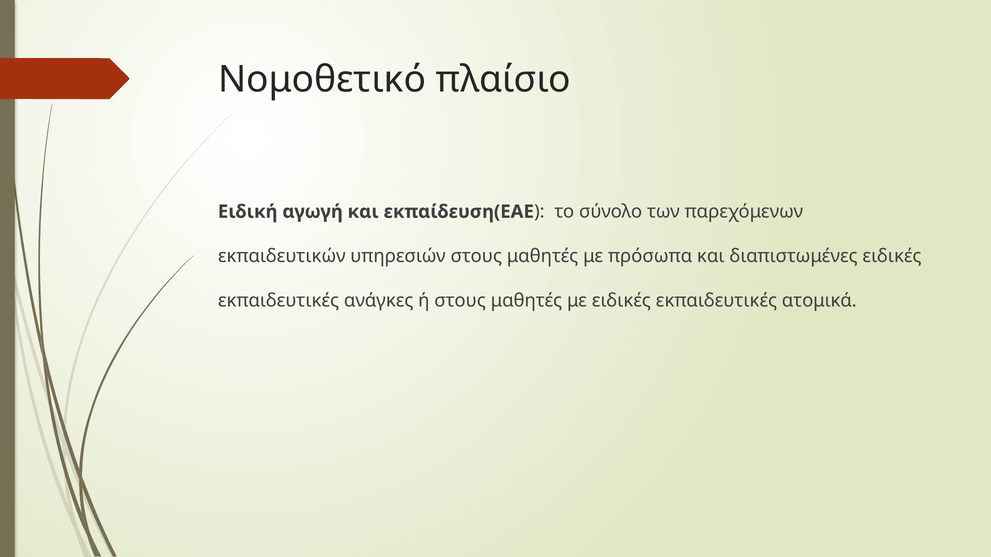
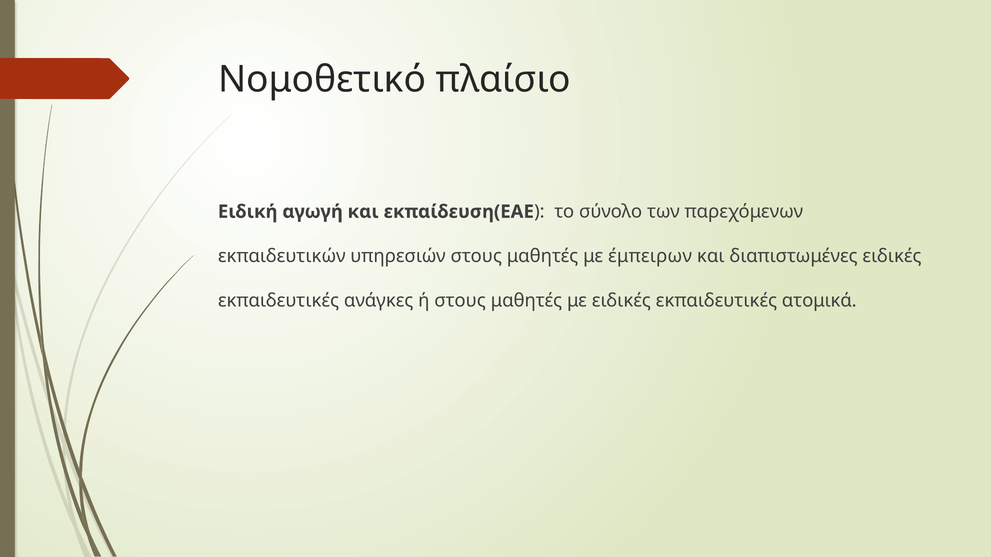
πρόσωπα: πρόσωπα -> έμπειρων
